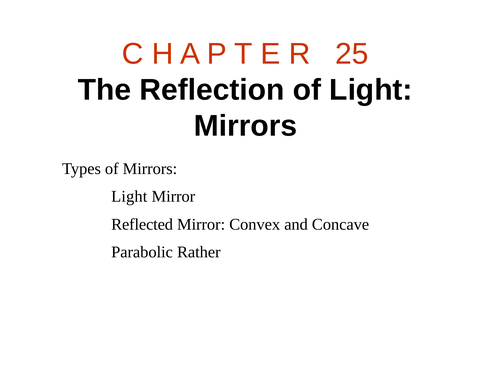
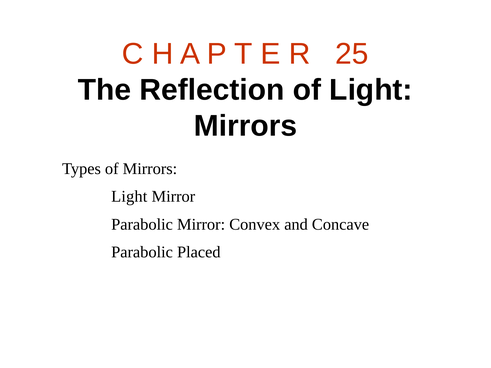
Reflected at (142, 224): Reflected -> Parabolic
Rather: Rather -> Placed
